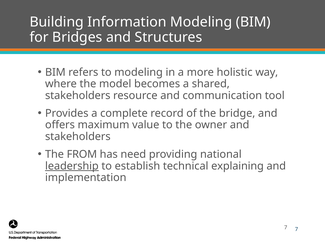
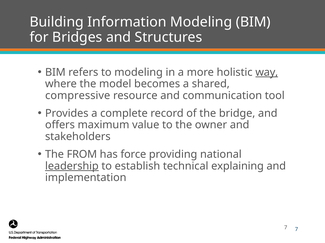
way underline: none -> present
stakeholders at (78, 96): stakeholders -> compressive
need: need -> force
